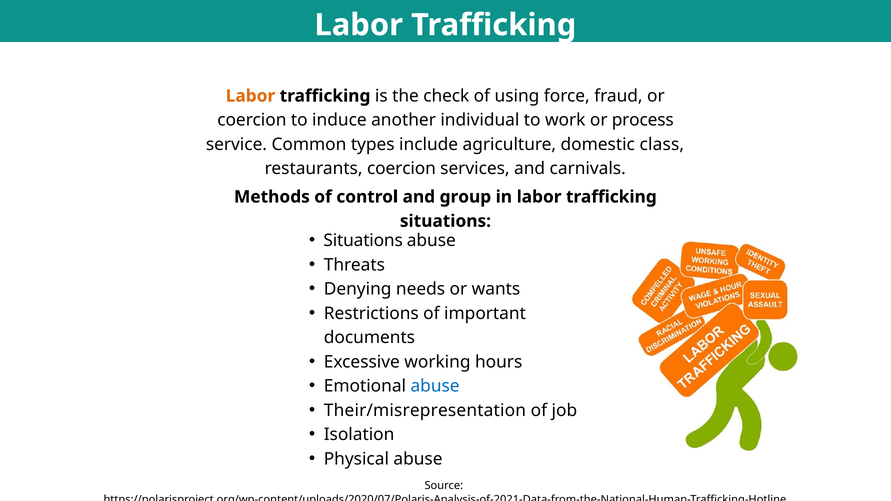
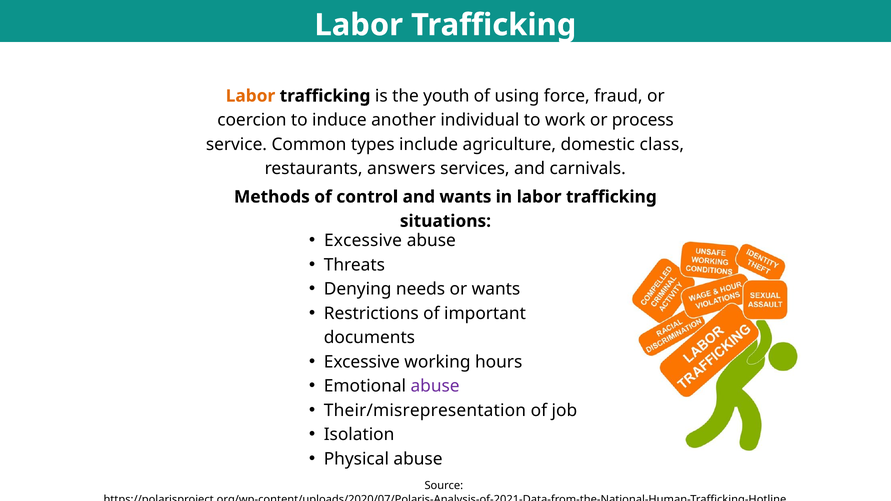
check: check -> youth
restaurants coercion: coercion -> answers
and group: group -> wants
Situations at (363, 241): Situations -> Excessive
abuse at (435, 386) colour: blue -> purple
